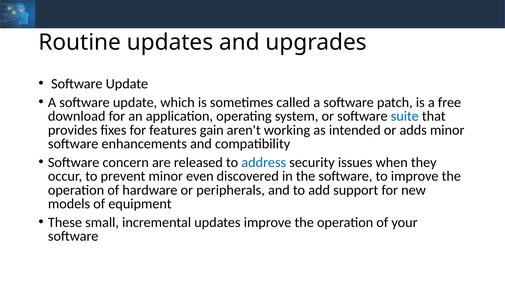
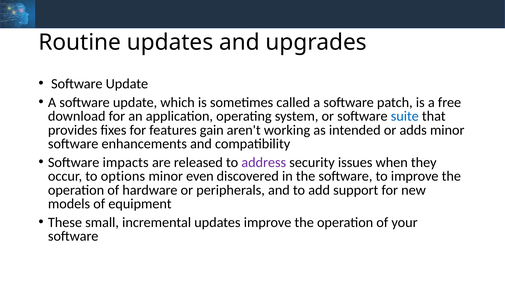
concern: concern -> impacts
address colour: blue -> purple
prevent: prevent -> options
